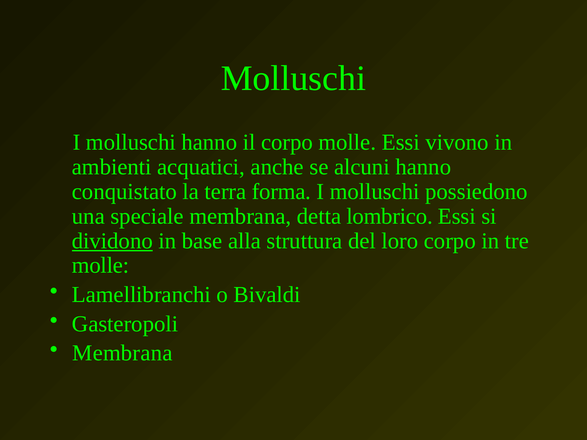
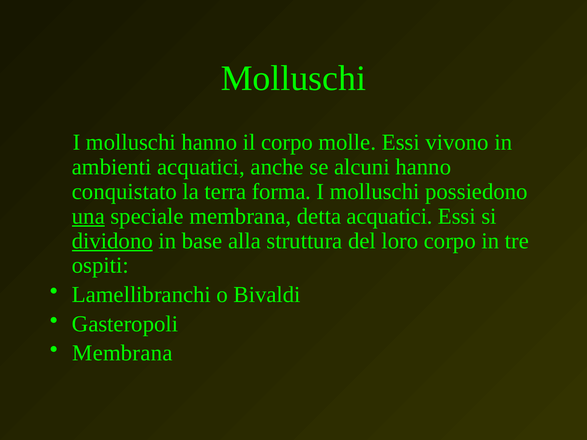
una underline: none -> present
detta lombrico: lombrico -> acquatici
molle at (100, 266): molle -> ospiti
